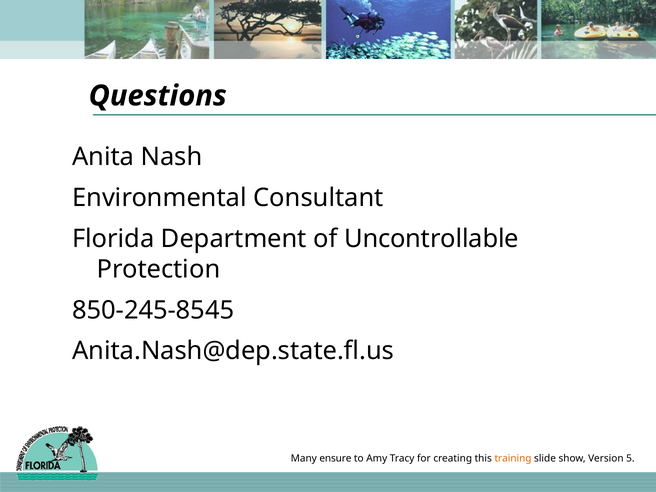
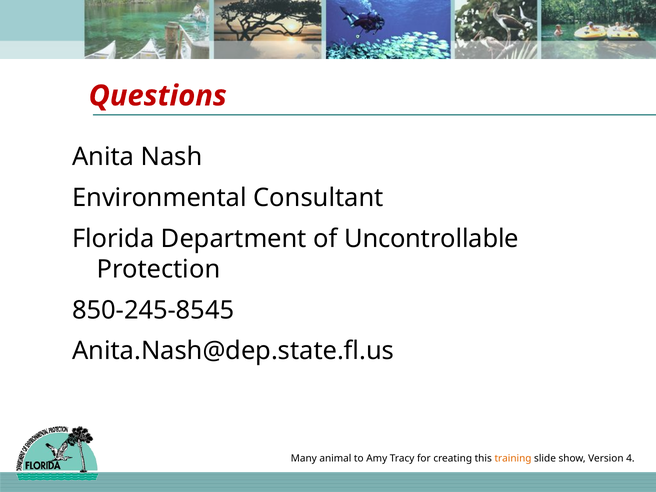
Questions colour: black -> red
ensure: ensure -> animal
5: 5 -> 4
